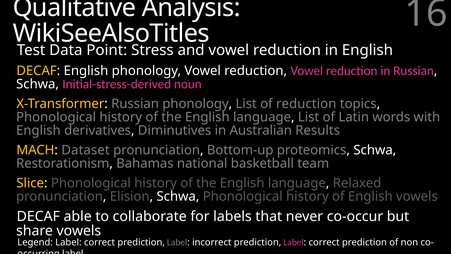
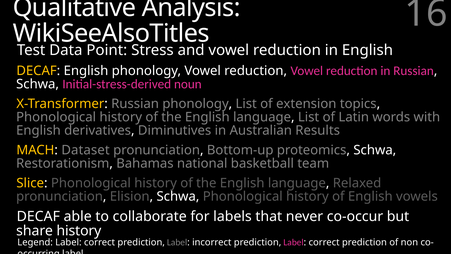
of reduction: reduction -> extension
share vowels: vowels -> history
